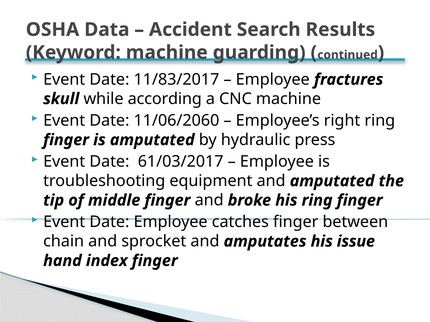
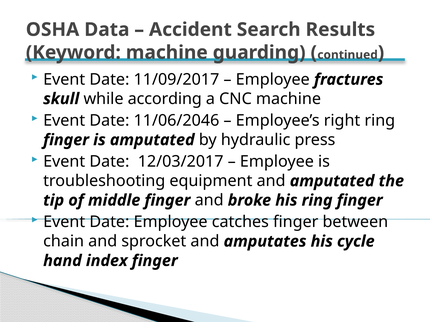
11/83/2017: 11/83/2017 -> 11/09/2017
11/06/2060: 11/06/2060 -> 11/06/2046
61/03/2017: 61/03/2017 -> 12/03/2017
issue: issue -> cycle
